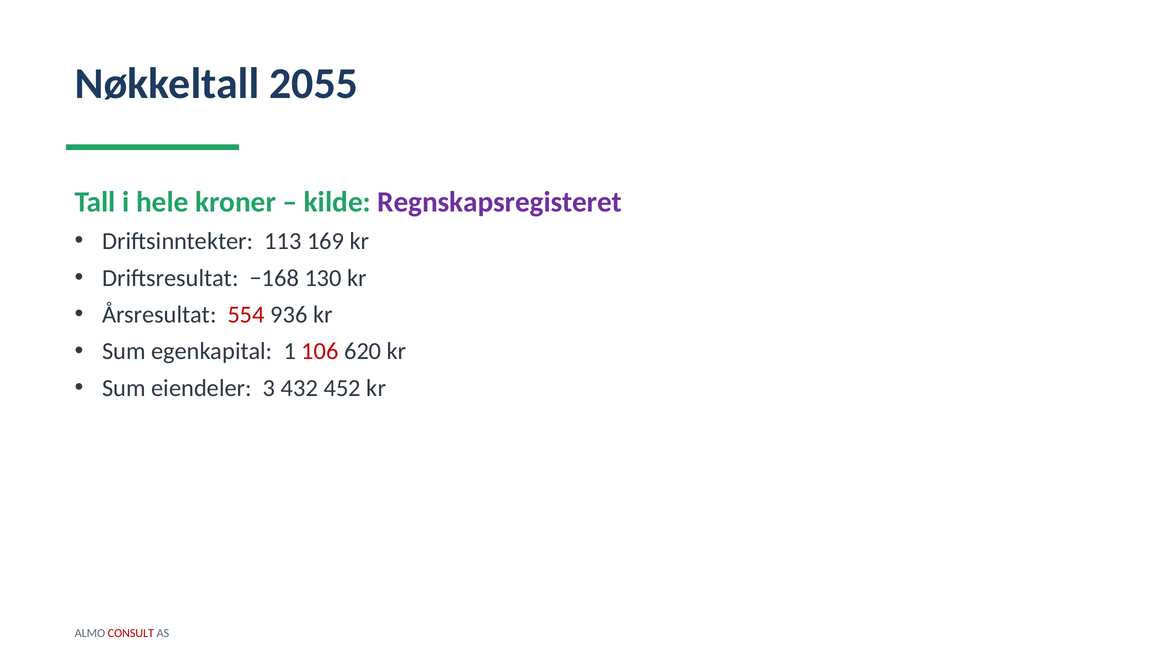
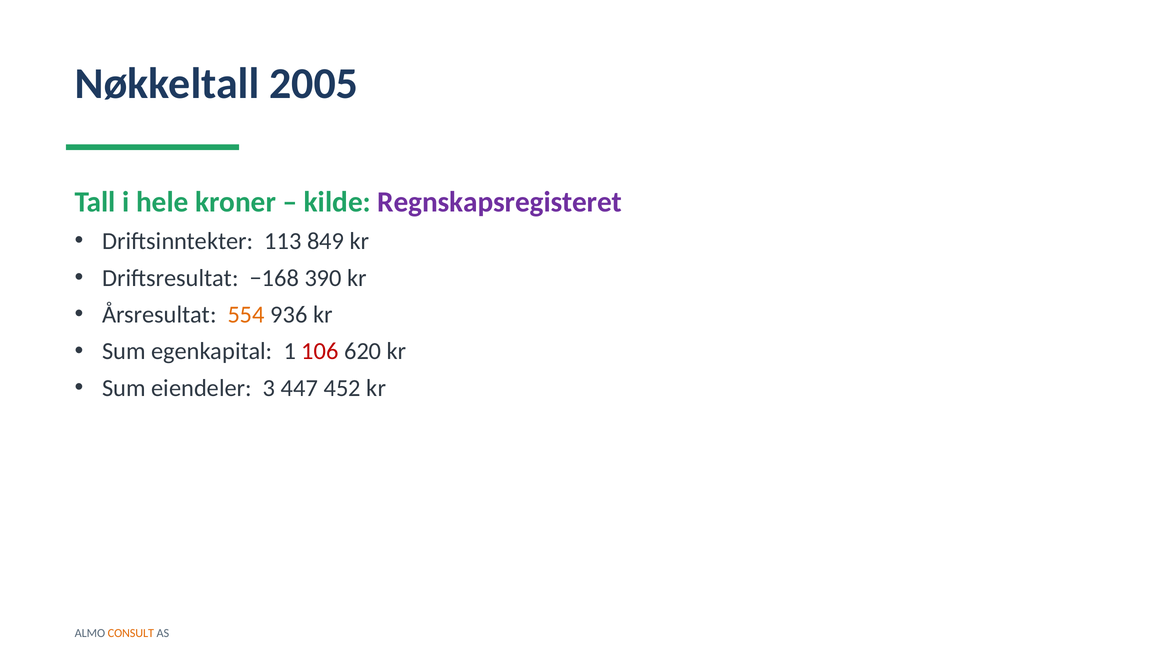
2055: 2055 -> 2005
169: 169 -> 849
130: 130 -> 390
554 colour: red -> orange
432: 432 -> 447
CONSULT colour: red -> orange
